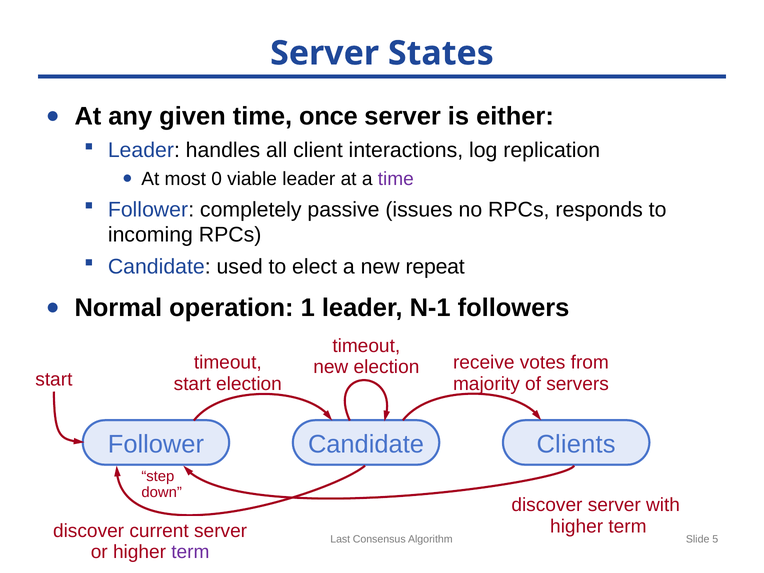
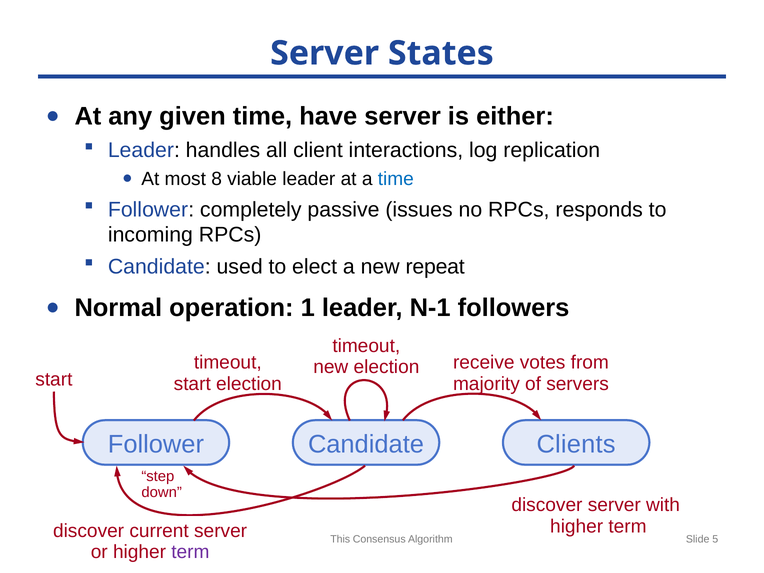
once: once -> have
0: 0 -> 8
time at (396, 179) colour: purple -> blue
Last: Last -> This
